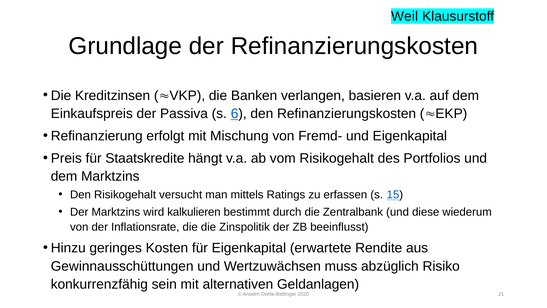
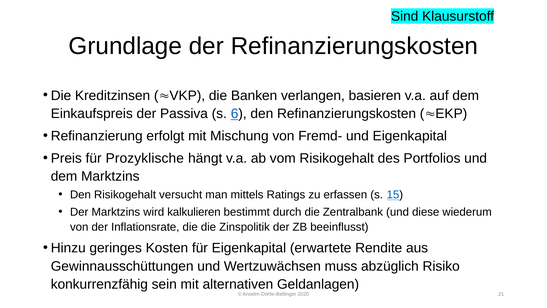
Weil: Weil -> Sind
Staatskredite: Staatskredite -> Prozyklische
